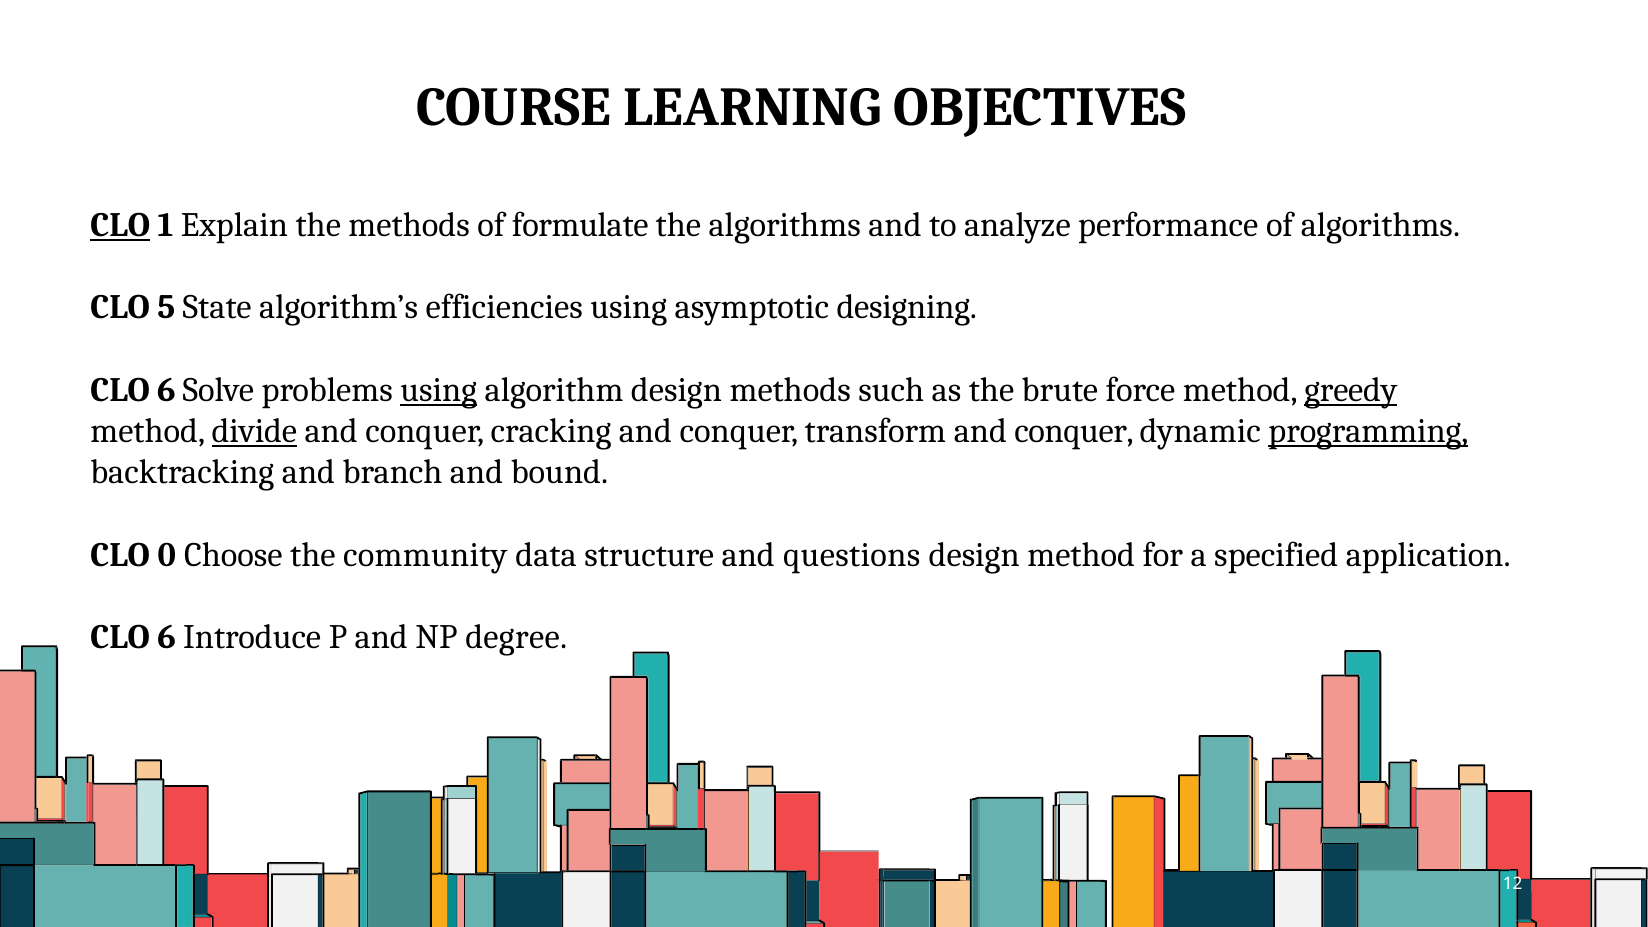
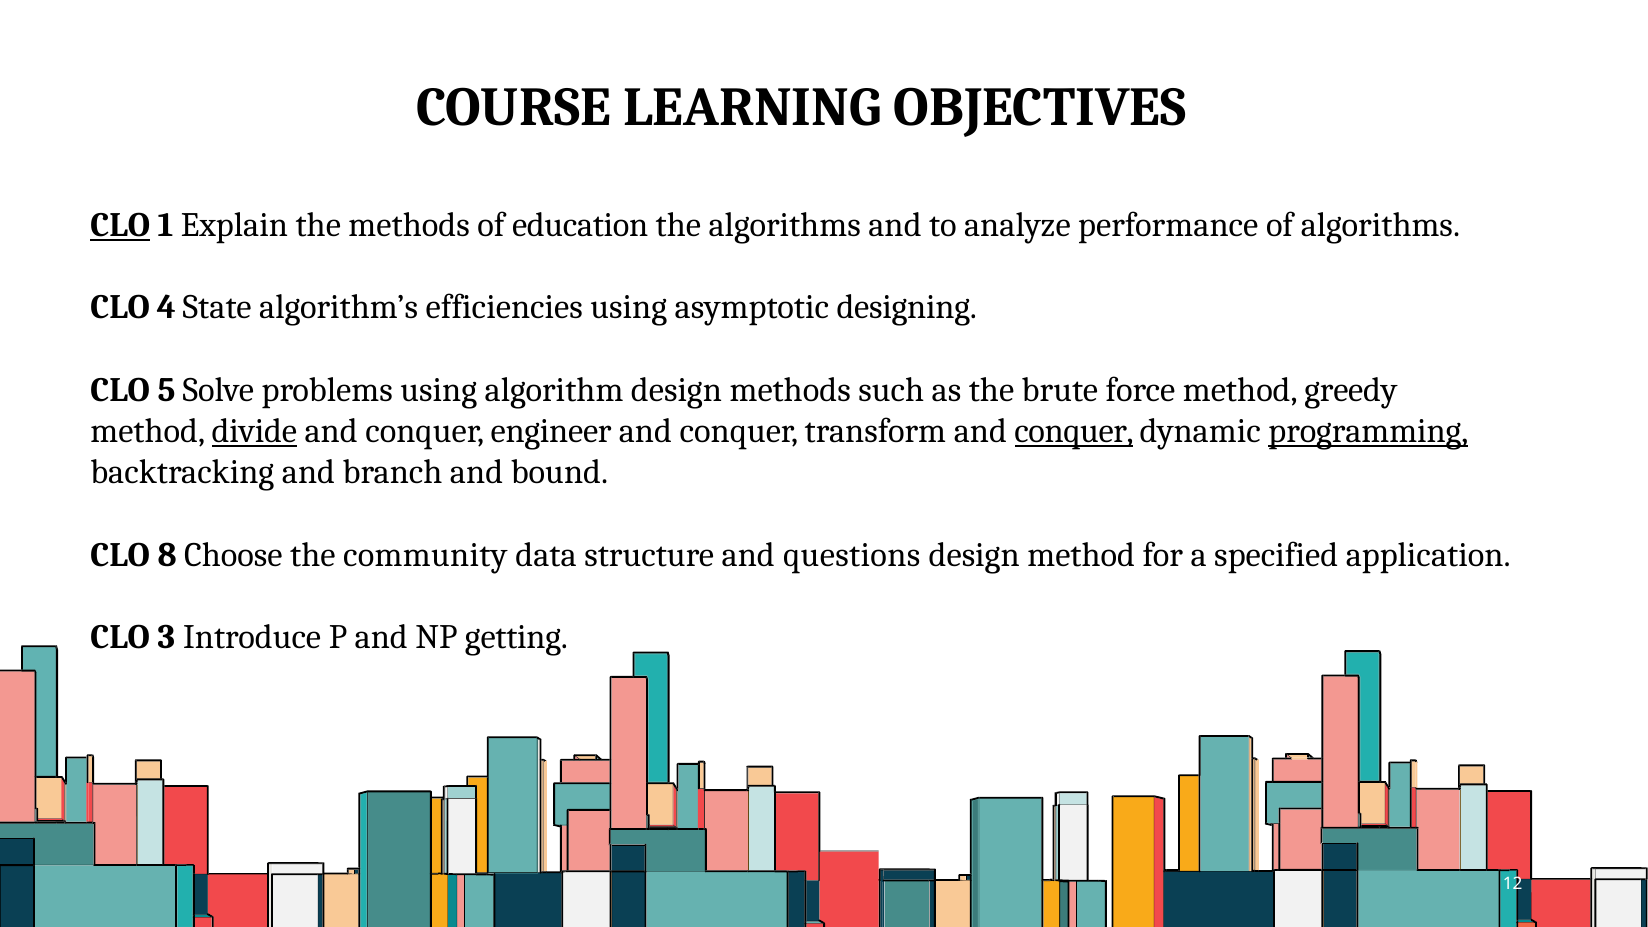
formulate: formulate -> education
5: 5 -> 4
6 at (166, 390): 6 -> 5
using at (439, 390) underline: present -> none
greedy underline: present -> none
cracking: cracking -> engineer
conquer at (1074, 431) underline: none -> present
0: 0 -> 8
6 at (167, 637): 6 -> 3
degree: degree -> getting
